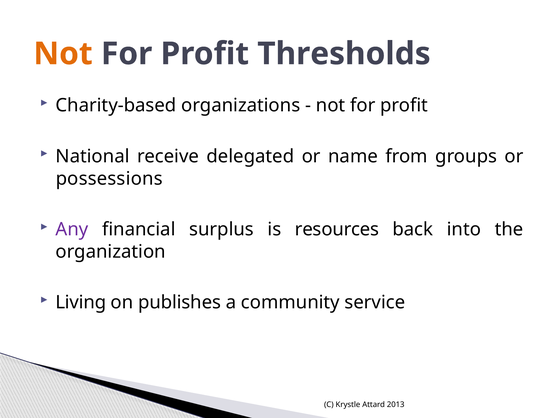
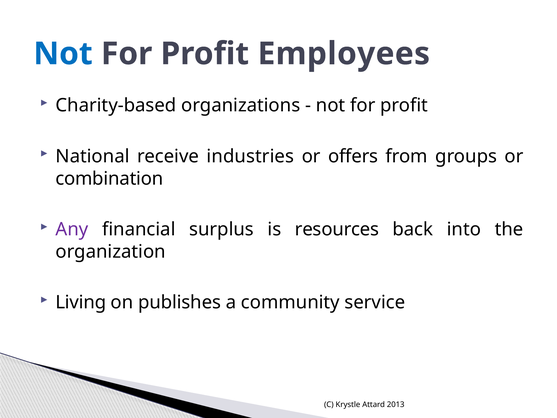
Not at (63, 54) colour: orange -> blue
Thresholds: Thresholds -> Employees
delegated: delegated -> industries
name: name -> offers
possessions: possessions -> combination
